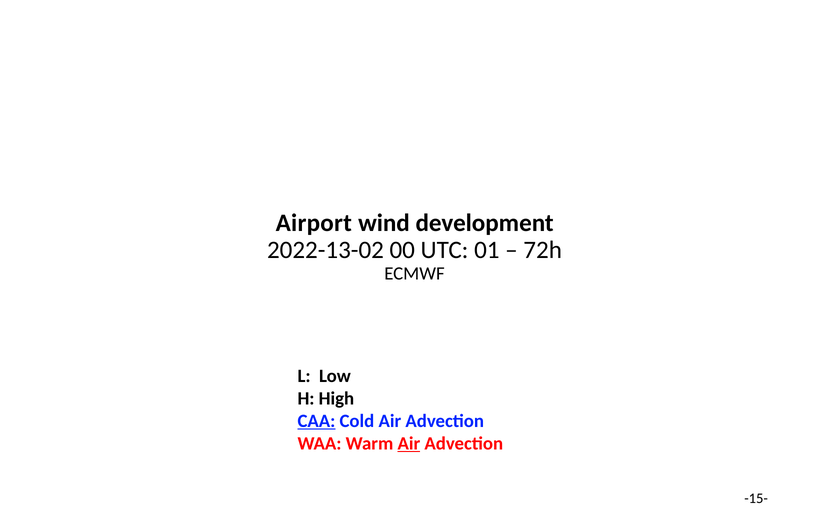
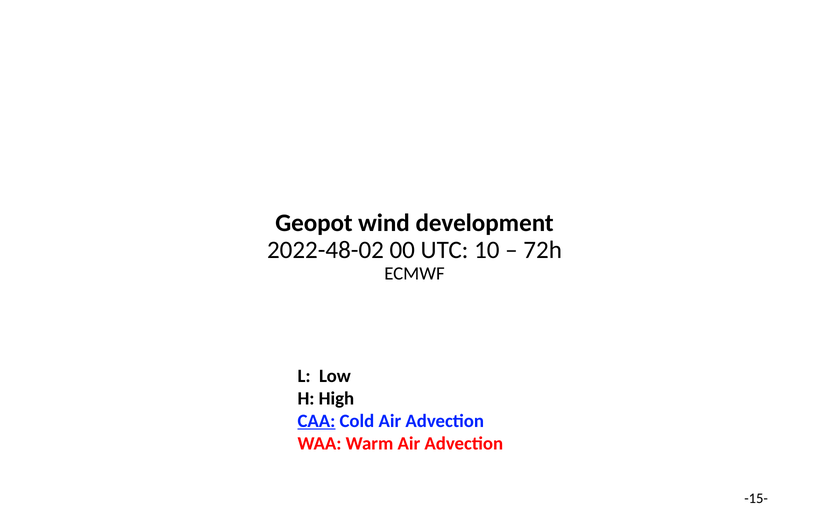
Airport: Airport -> Geopot
2022-13-02: 2022-13-02 -> 2022-48-02
01: 01 -> 10
Air at (409, 444) underline: present -> none
